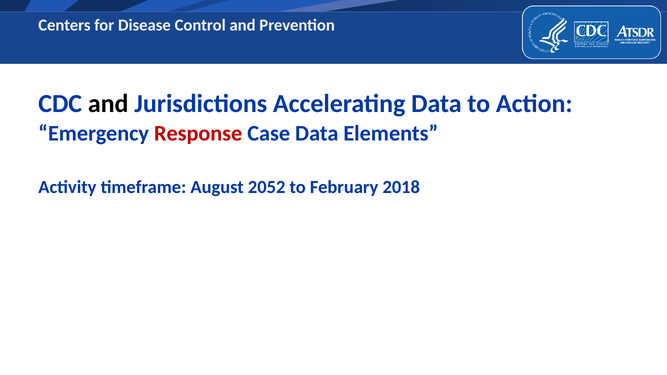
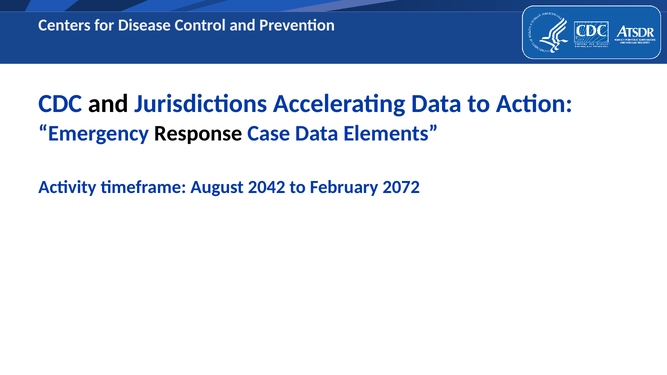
Response colour: red -> black
2052: 2052 -> 2042
2018: 2018 -> 2072
